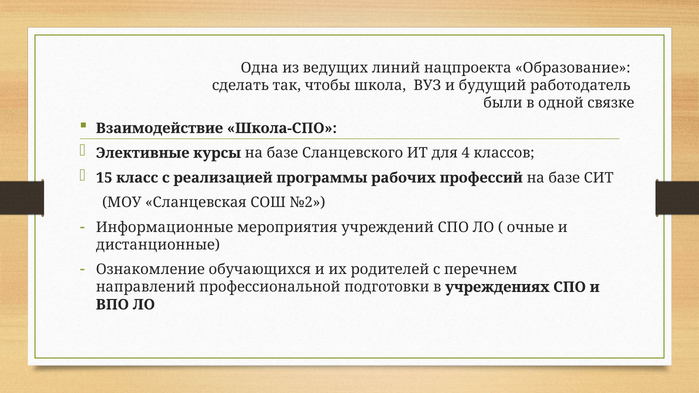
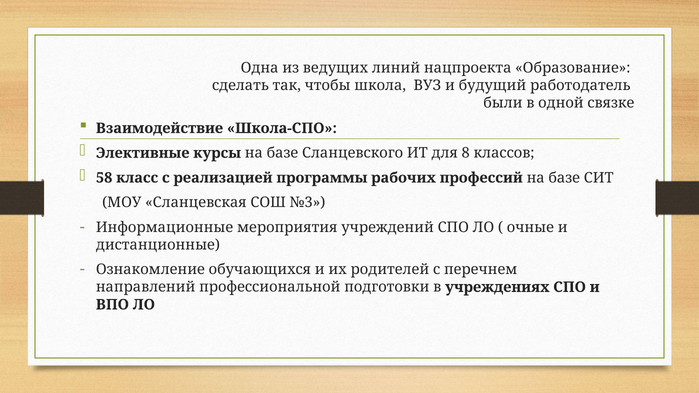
4: 4 -> 8
15: 15 -> 58
№2: №2 -> №3
